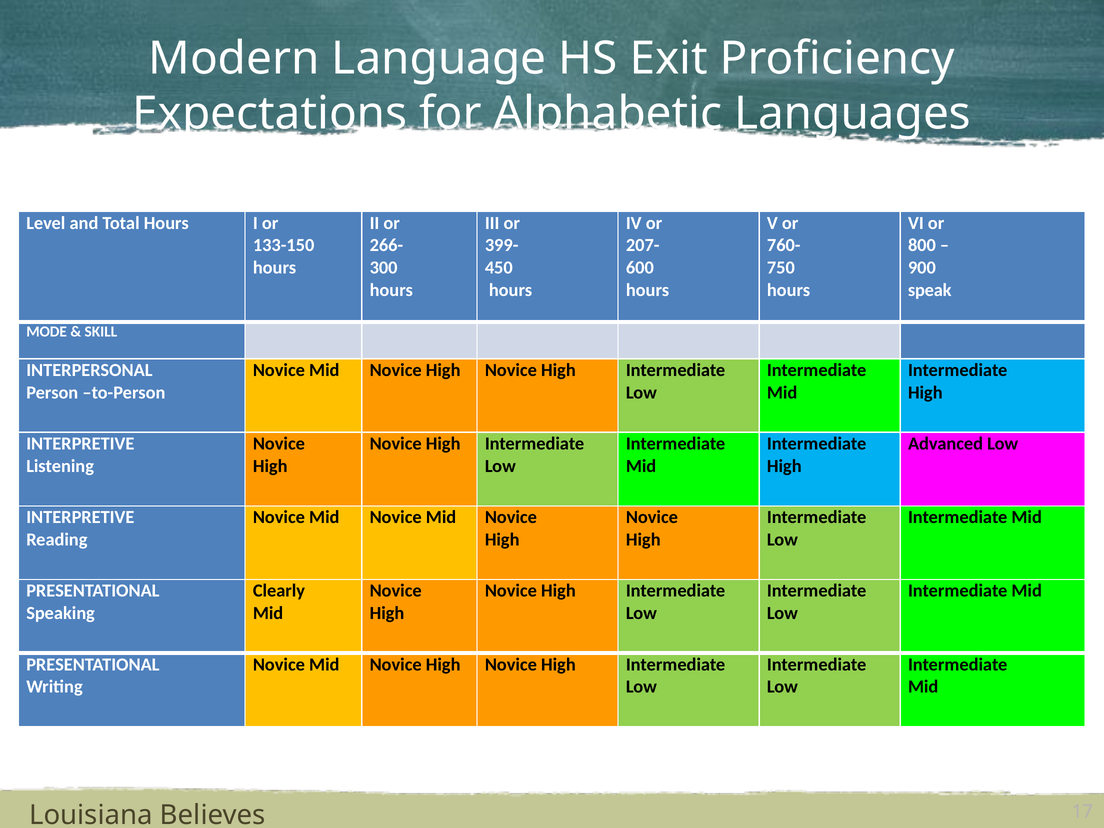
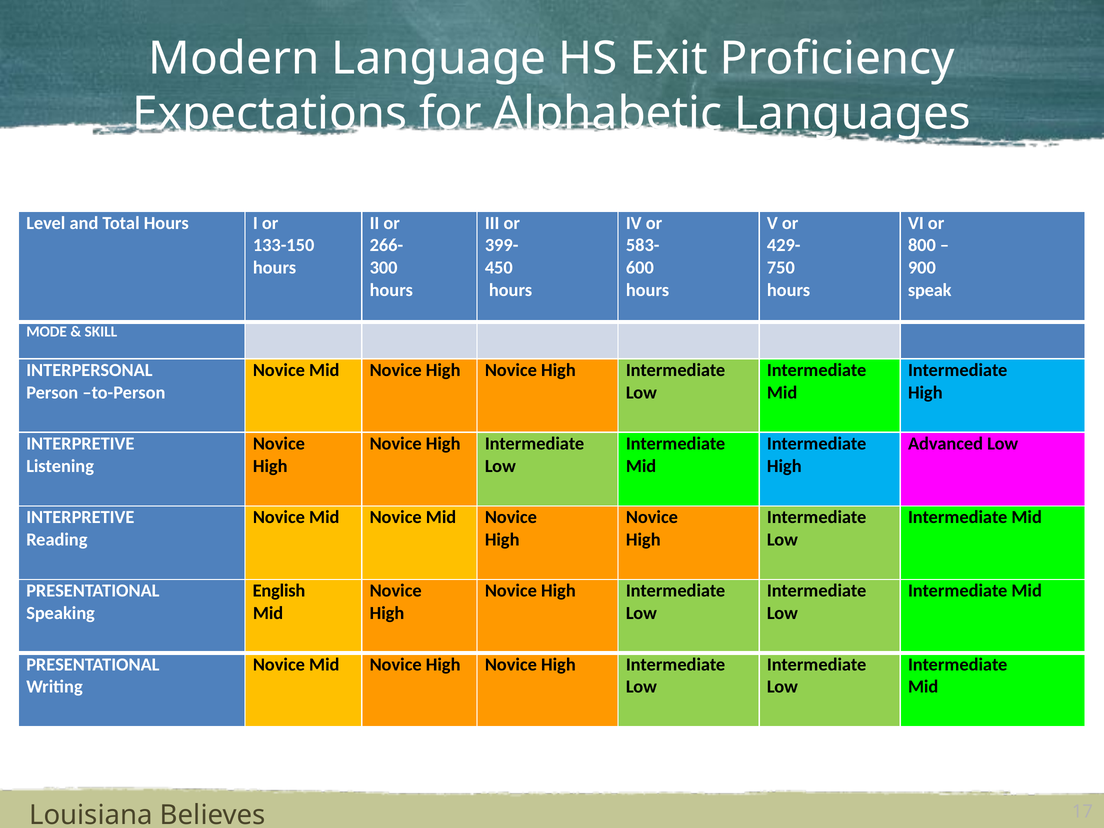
207-: 207- -> 583-
760-: 760- -> 429-
Clearly: Clearly -> English
